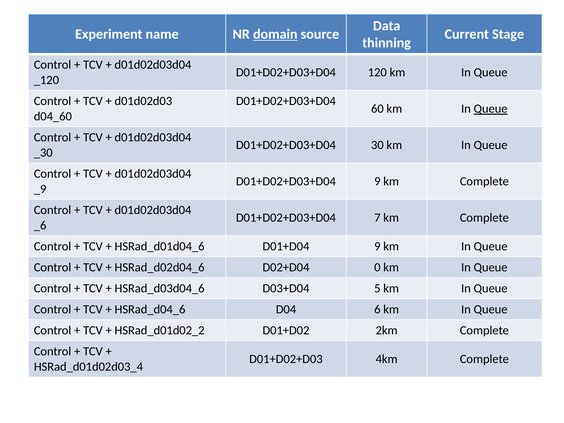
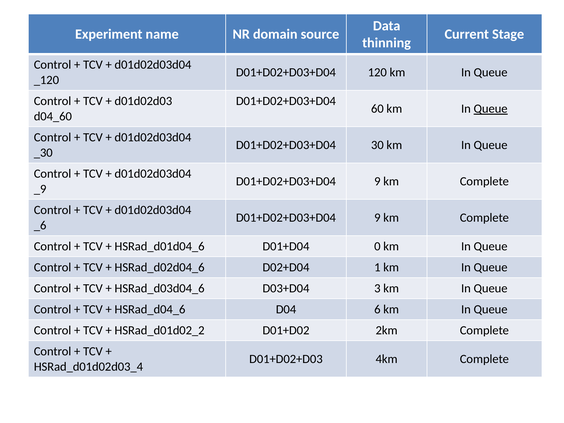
domain underline: present -> none
7 at (377, 218): 7 -> 9
D01+D04 9: 9 -> 0
0: 0 -> 1
5: 5 -> 3
